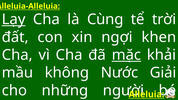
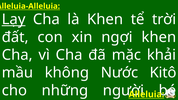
là Cùng: Cùng -> Khen
mặc underline: present -> none
Giải: Giải -> Kitô
